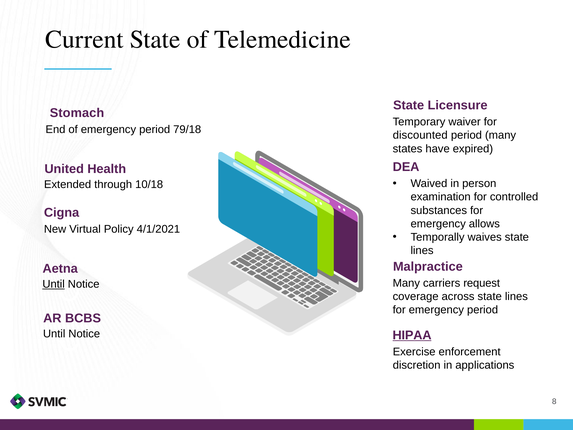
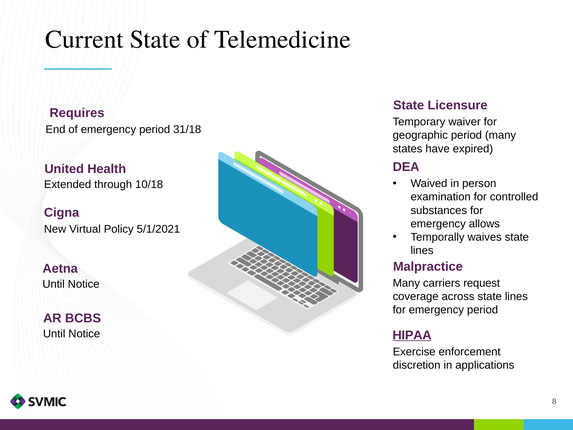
Stomach: Stomach -> Requires
79/18: 79/18 -> 31/18
discounted: discounted -> geographic
4/1/2021: 4/1/2021 -> 5/1/2021
Until at (54, 284) underline: present -> none
